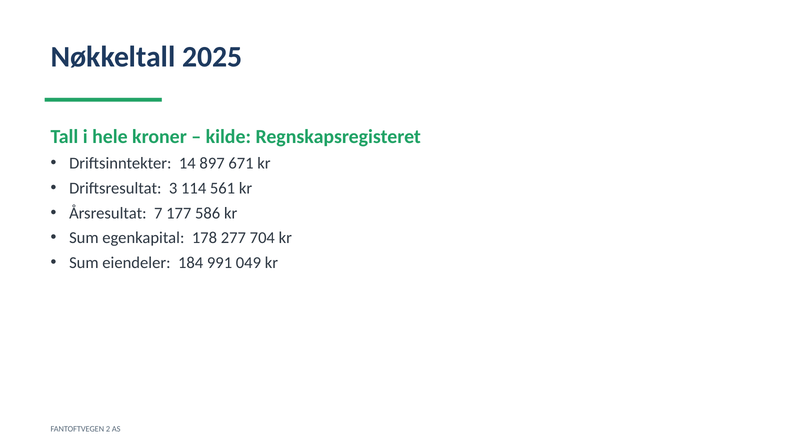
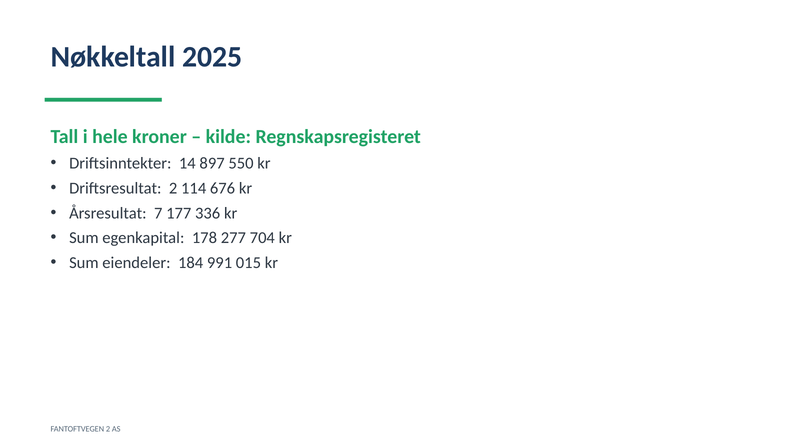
671: 671 -> 550
Driftsresultat 3: 3 -> 2
561: 561 -> 676
586: 586 -> 336
049: 049 -> 015
